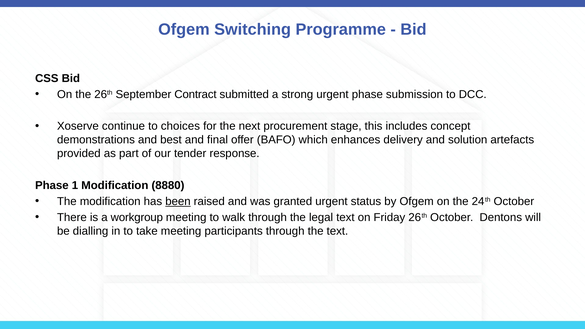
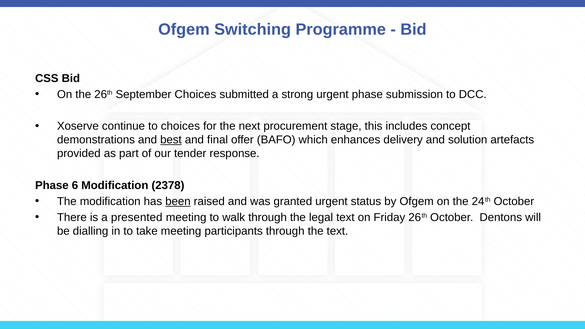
September Contract: Contract -> Choices
best underline: none -> present
1: 1 -> 6
8880: 8880 -> 2378
workgroup: workgroup -> presented
